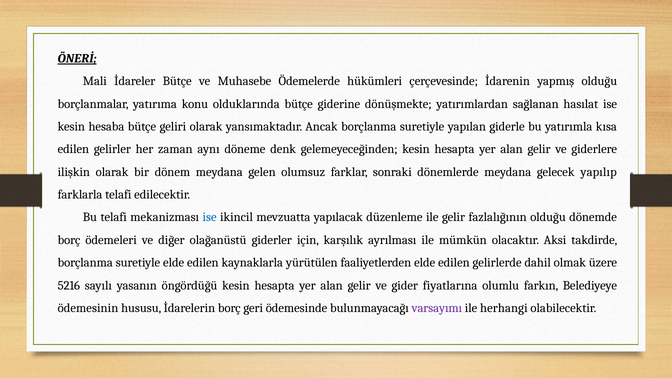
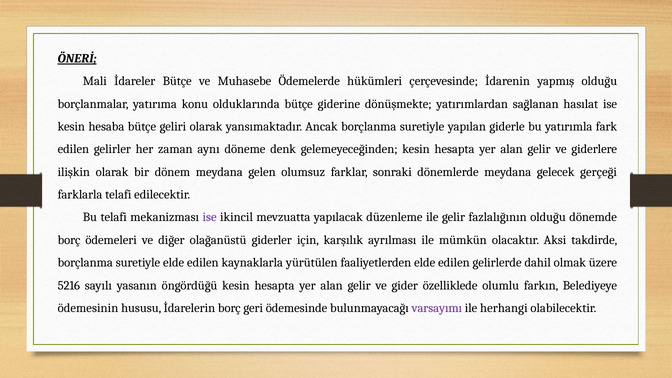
kısa: kısa -> fark
yapılıp: yapılıp -> gerçeği
ise at (210, 217) colour: blue -> purple
fiyatlarına: fiyatlarına -> özelliklede
